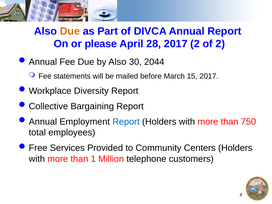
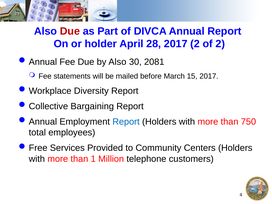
Due at (70, 31) colour: orange -> red
please: please -> holder
2044: 2044 -> 2081
